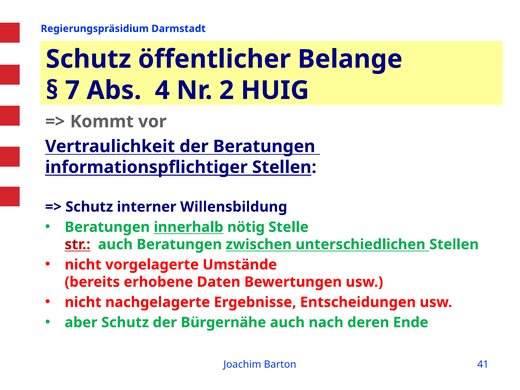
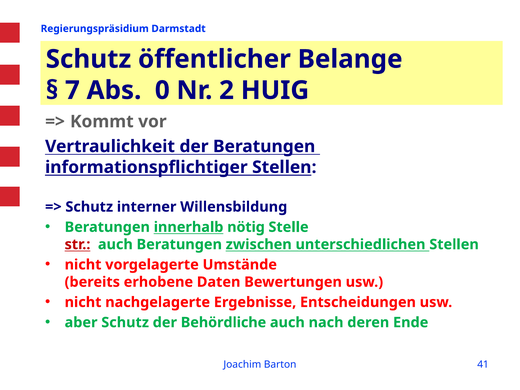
4: 4 -> 0
Bürgernähe: Bürgernähe -> Behördliche
